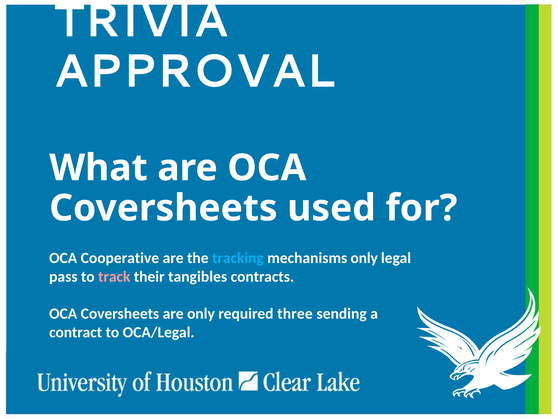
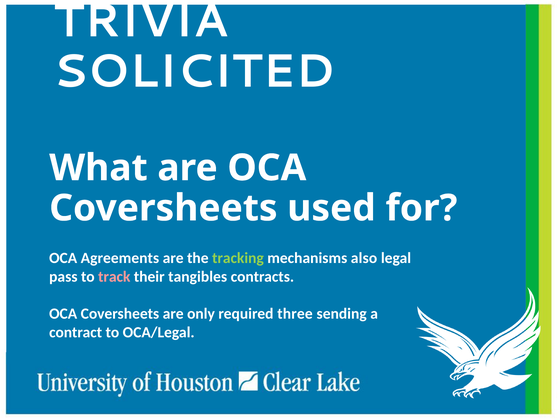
APPROVAL: APPROVAL -> SOLICITED
Cooperative: Cooperative -> Agreements
tracking colour: light blue -> light green
mechanisms only: only -> also
